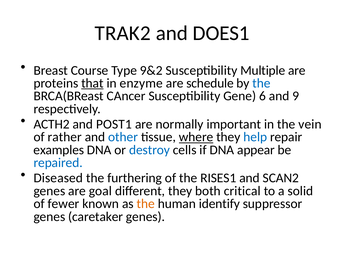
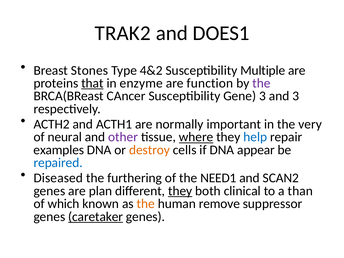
Course: Course -> Stones
9&2: 9&2 -> 4&2
schedule: schedule -> function
the at (261, 83) colour: blue -> purple
Gene 6: 6 -> 3
and 9: 9 -> 3
POST1: POST1 -> ACTH1
vein: vein -> very
rather: rather -> neural
other colour: blue -> purple
destroy colour: blue -> orange
RISES1: RISES1 -> NEED1
goal: goal -> plan
they at (180, 191) underline: none -> present
critical: critical -> clinical
solid: solid -> than
fewer: fewer -> which
identify: identify -> remove
caretaker underline: none -> present
